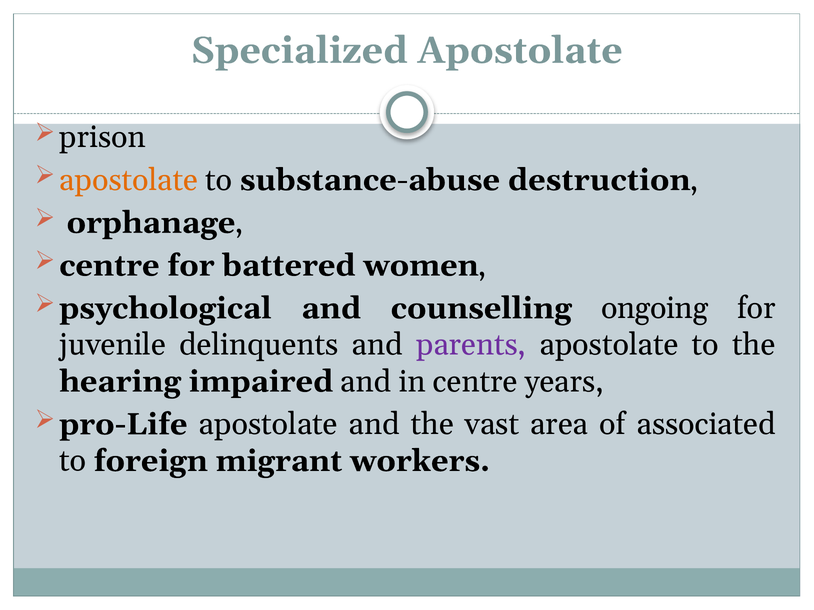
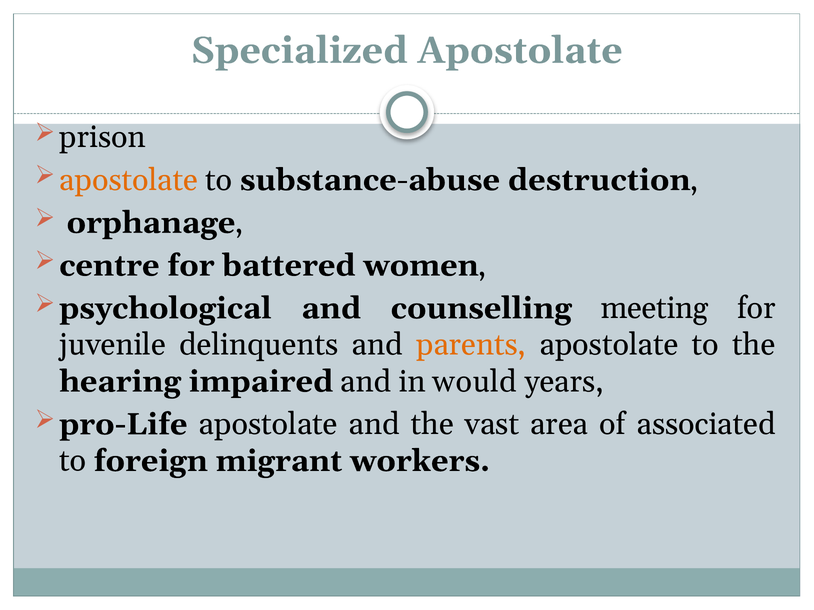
ongoing: ongoing -> meeting
parents colour: purple -> orange
in centre: centre -> would
